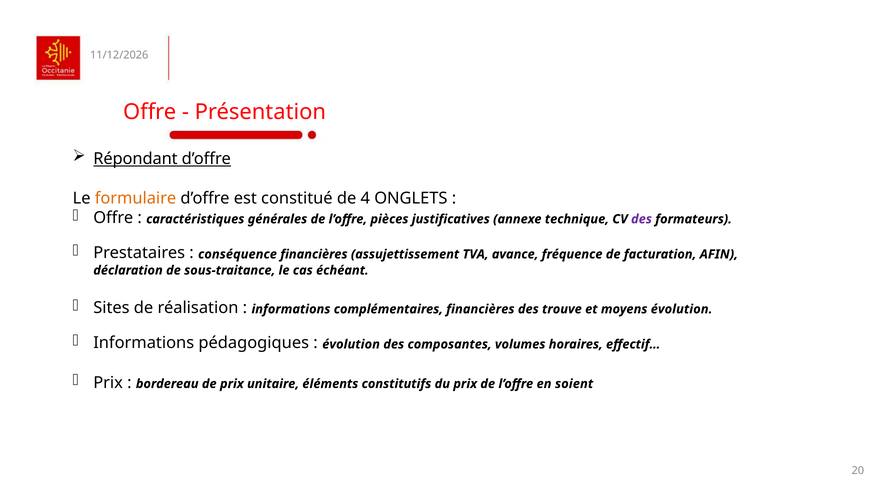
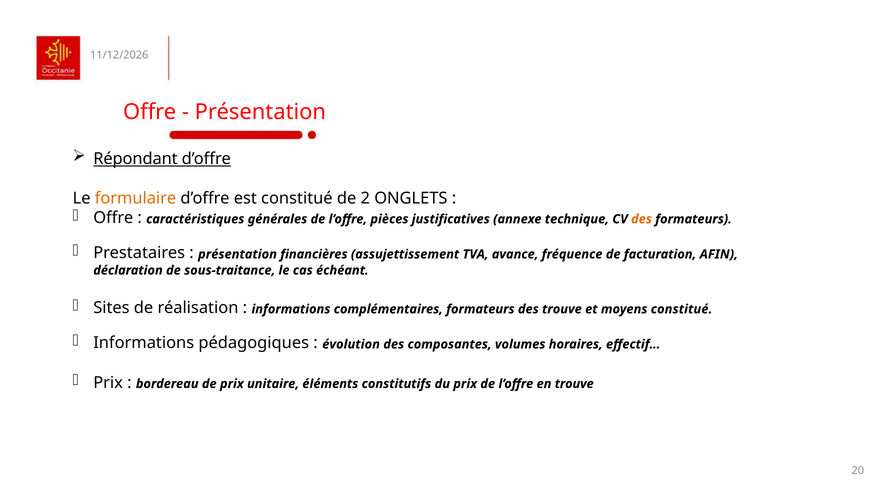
4: 4 -> 2
des at (641, 219) colour: purple -> orange
conséquence at (237, 254): conséquence -> présentation
complémentaires financières: financières -> formateurs
moyens évolution: évolution -> constitué
en soient: soient -> trouve
